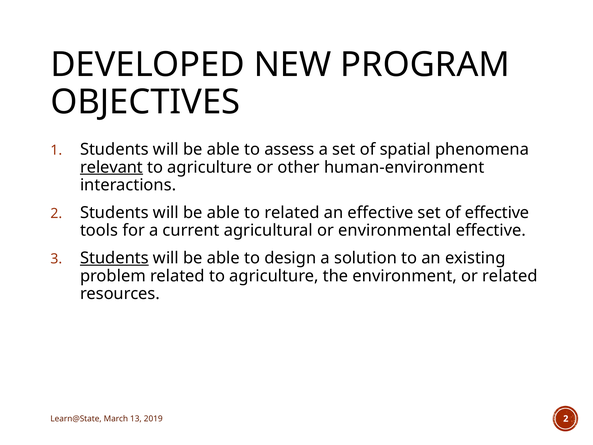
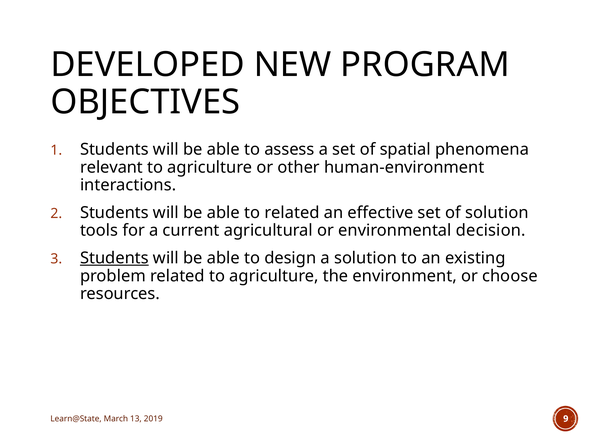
relevant underline: present -> none
of effective: effective -> solution
environmental effective: effective -> decision
or related: related -> choose
2019 2: 2 -> 9
